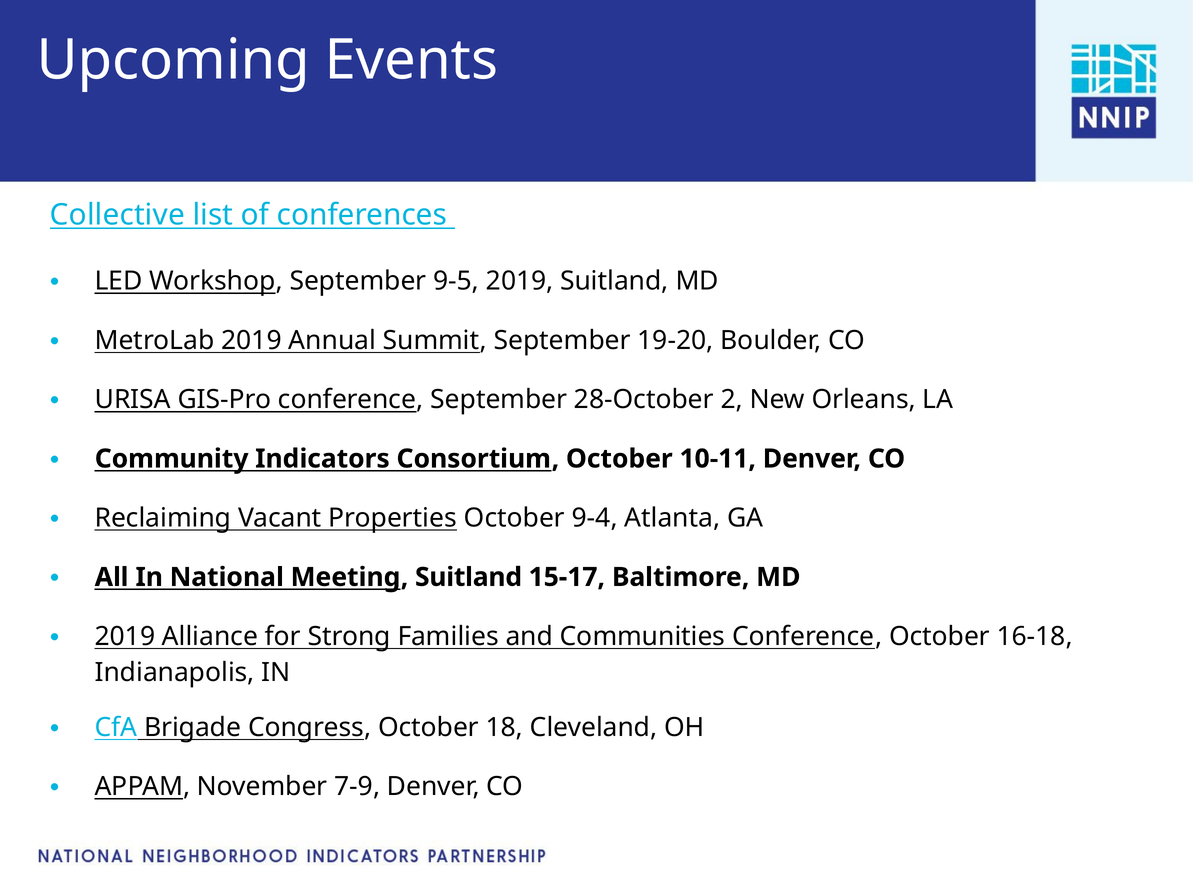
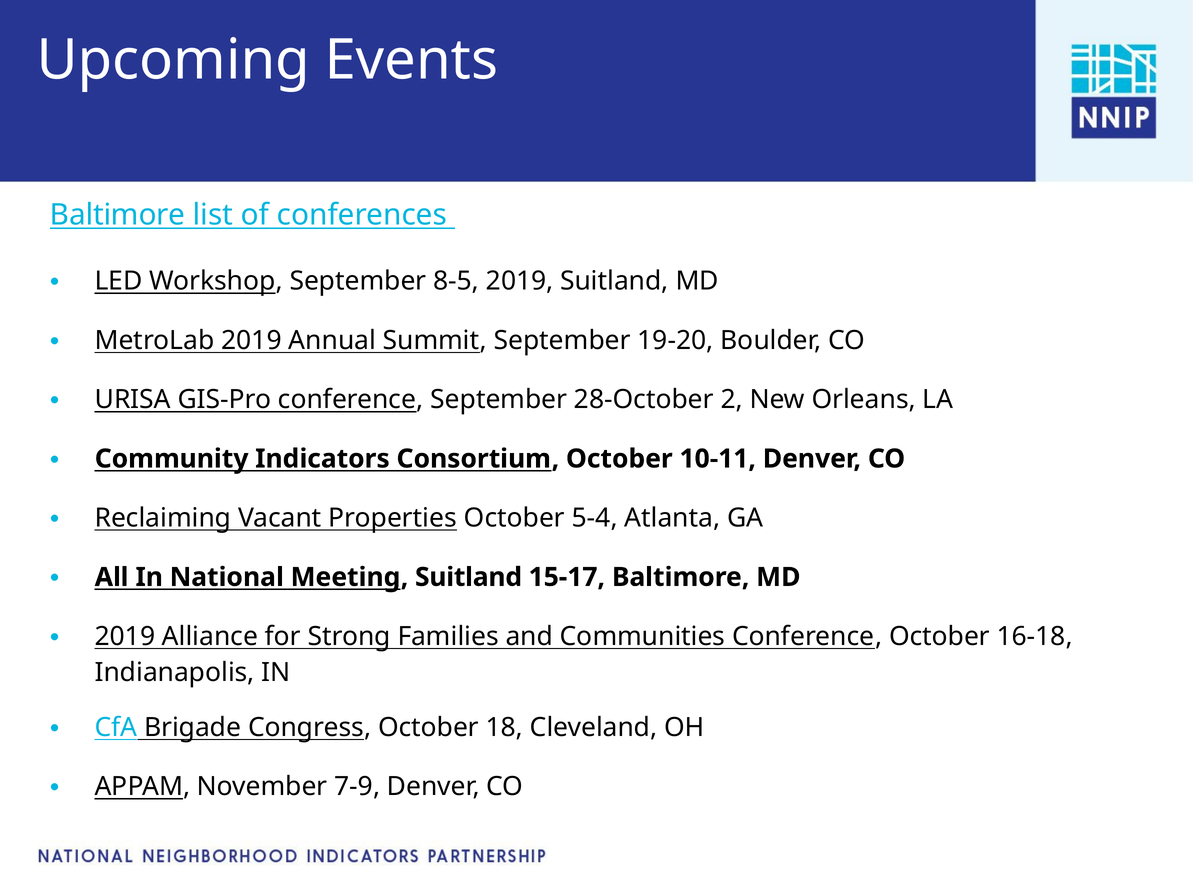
Collective at (117, 215): Collective -> Baltimore
9-5: 9-5 -> 8-5
9-4: 9-4 -> 5-4
